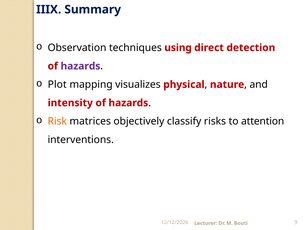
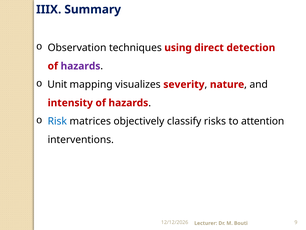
Plot: Plot -> Unit
physical: physical -> severity
Risk colour: orange -> blue
